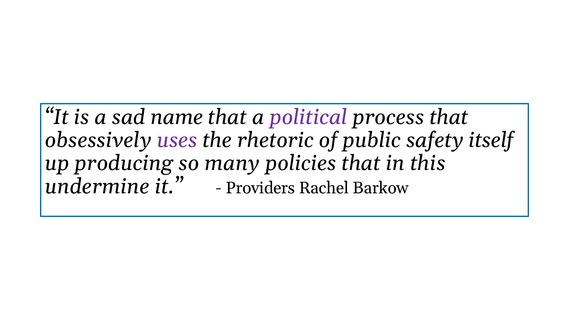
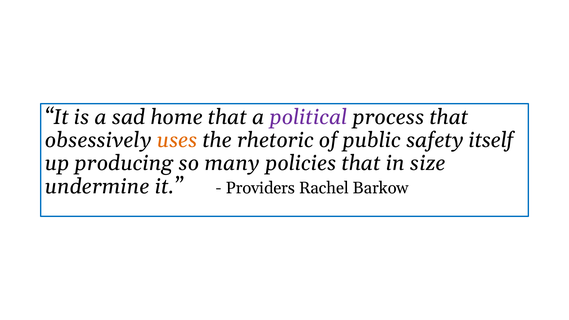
name: name -> home
uses colour: purple -> orange
this: this -> size
